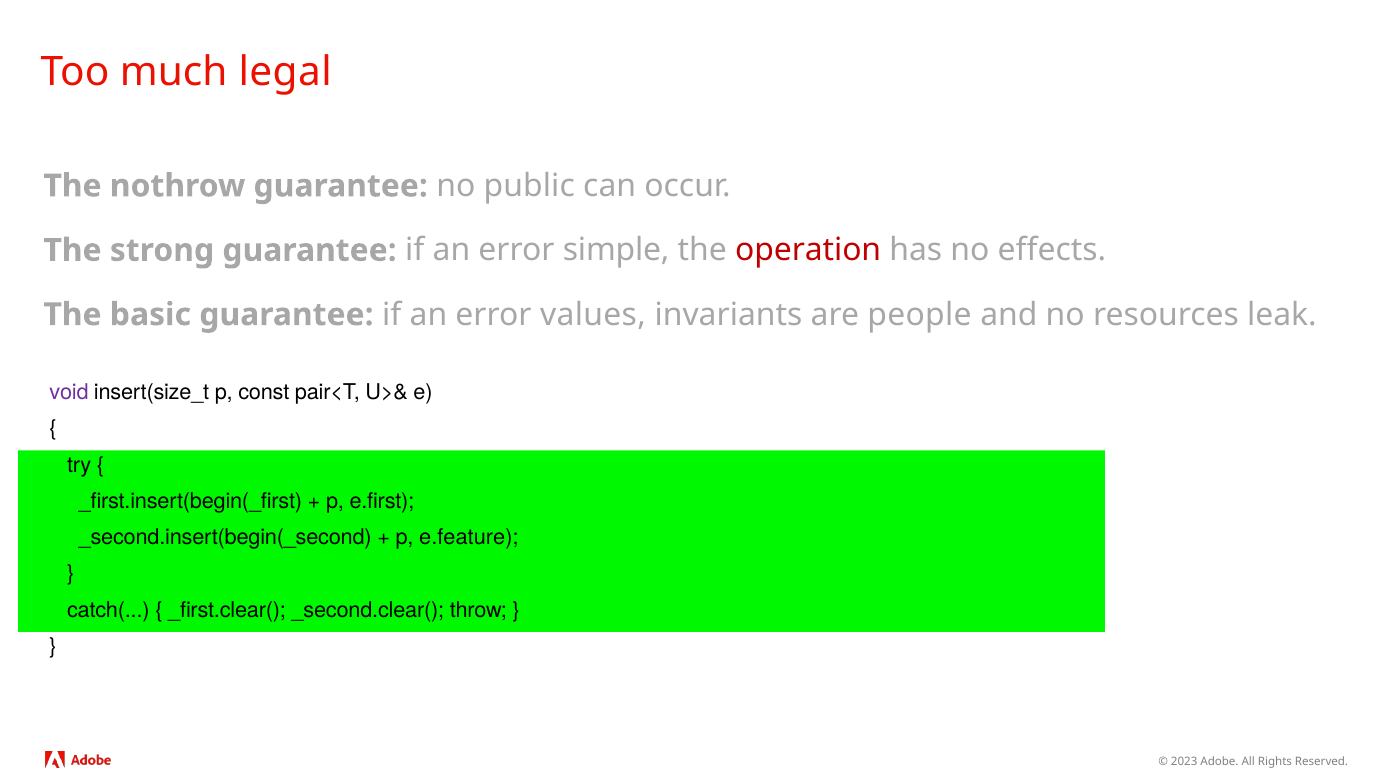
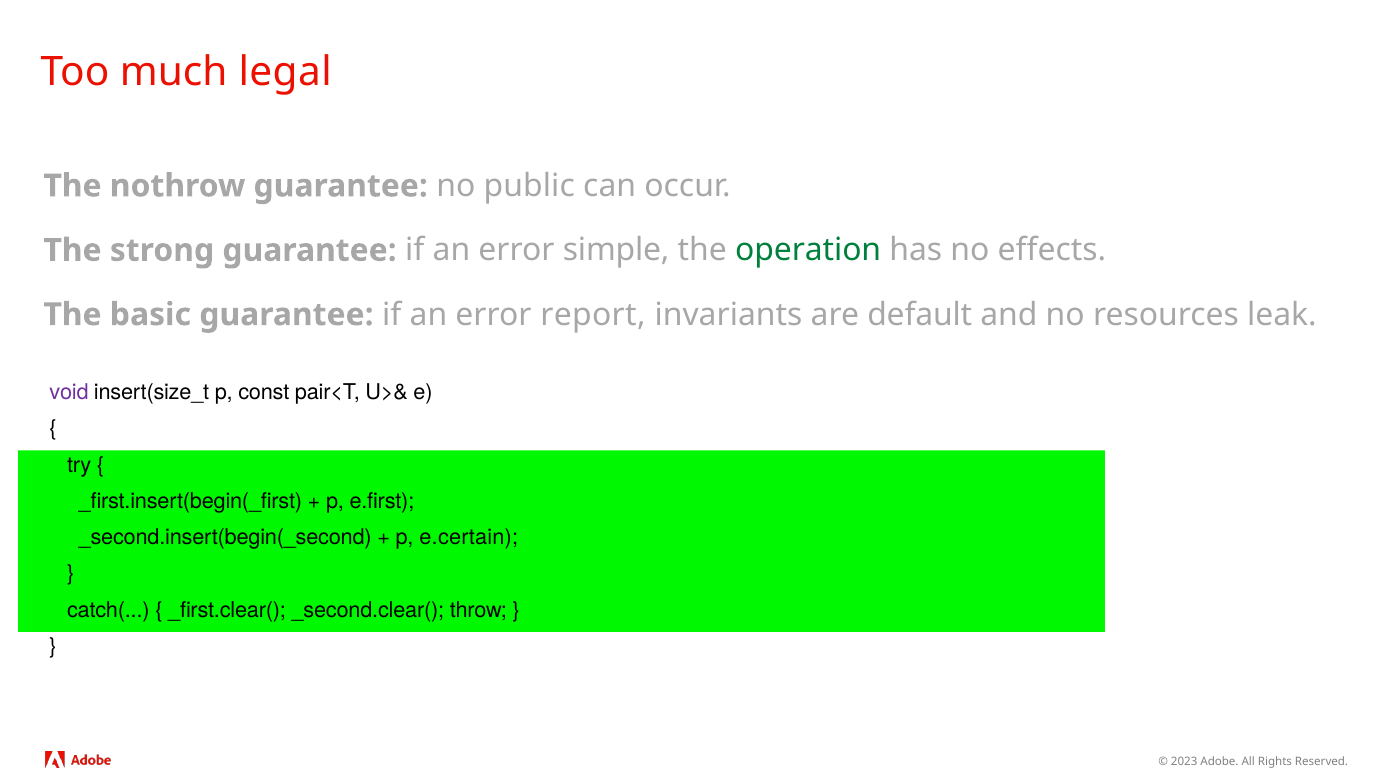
operation colour: red -> green
values: values -> report
people: people -> default
e.feature: e.feature -> e.certain
